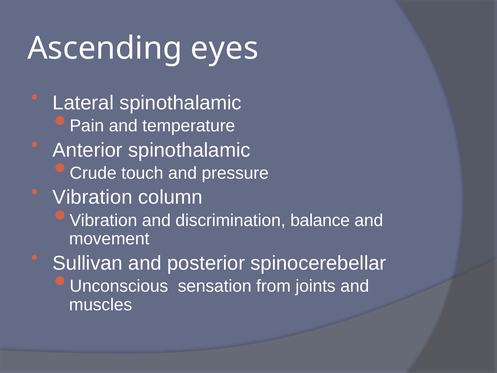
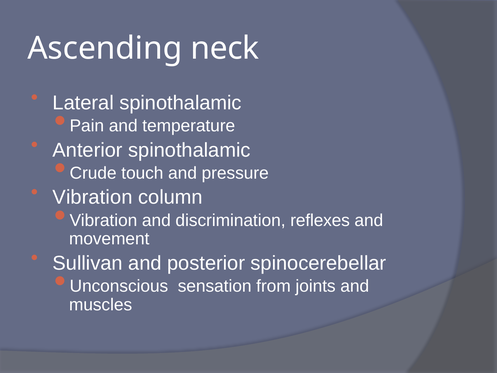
eyes: eyes -> neck
balance: balance -> reflexes
